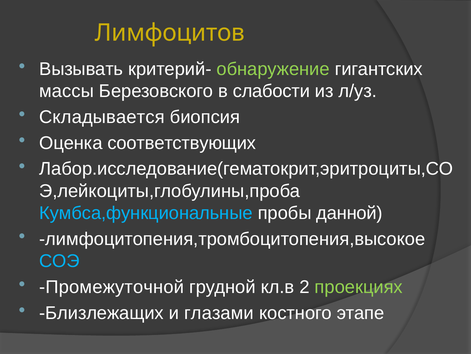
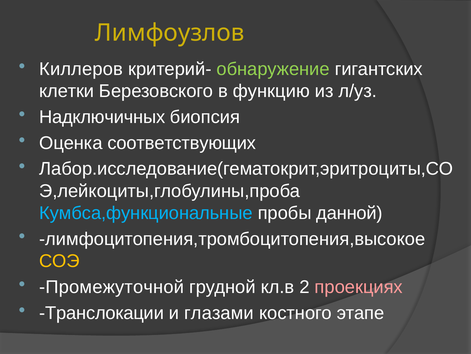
Лимфоцитов: Лимфоцитов -> Лимфоузлов
Вызывать: Вызывать -> Киллеров
массы: массы -> клетки
слабости: слабости -> функцию
Складывается: Складывается -> Надключичных
СОЭ colour: light blue -> yellow
проекциях colour: light green -> pink
Близлежащих: Близлежащих -> Транслокации
